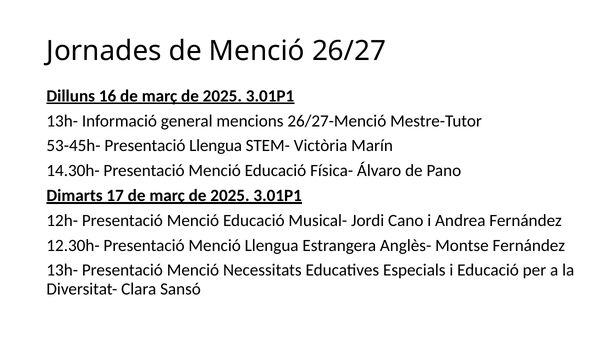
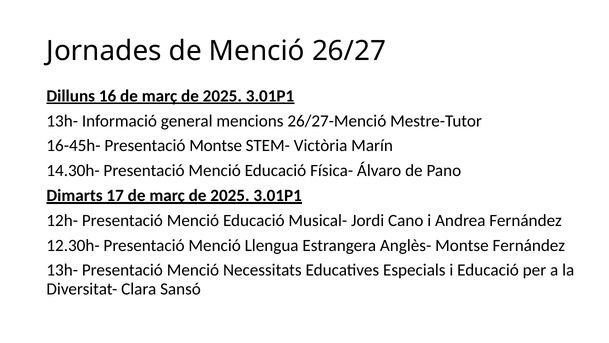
53-45h-: 53-45h- -> 16-45h-
Presentació Llengua: Llengua -> Montse
